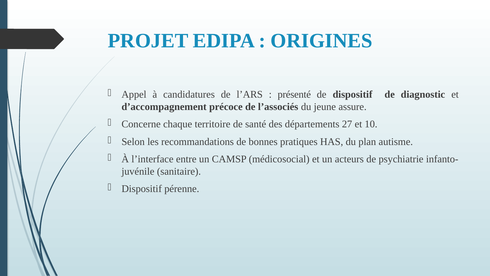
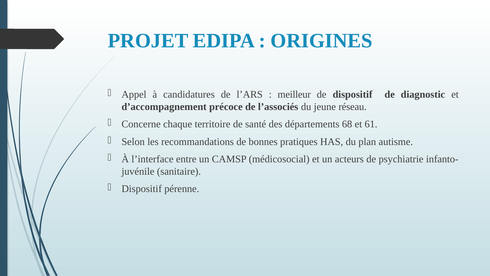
présenté: présenté -> meilleur
assure: assure -> réseau
27: 27 -> 68
10: 10 -> 61
